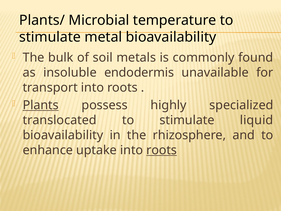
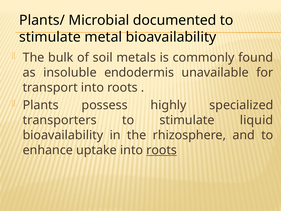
temperature: temperature -> documented
Plants underline: present -> none
translocated: translocated -> transporters
